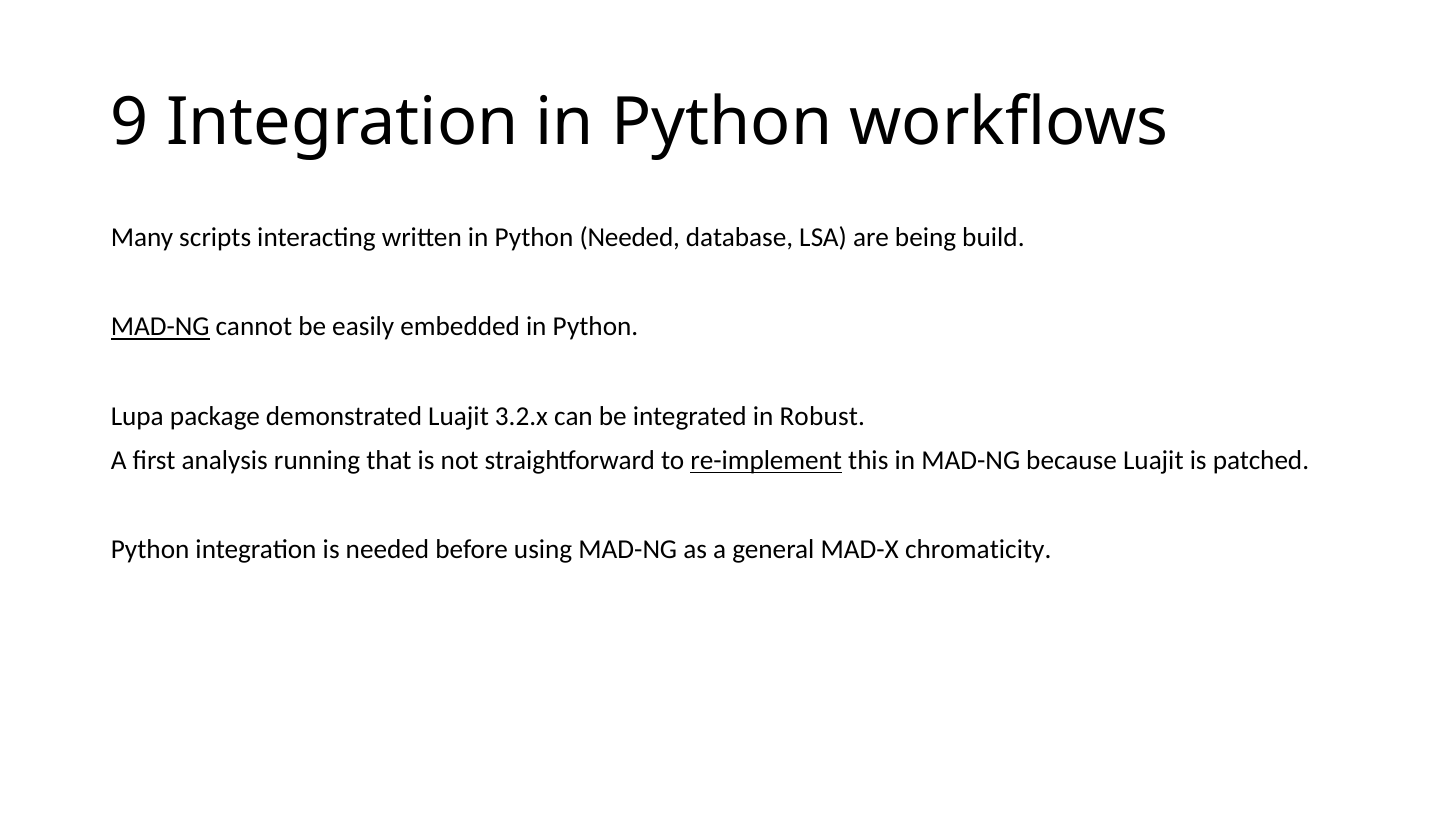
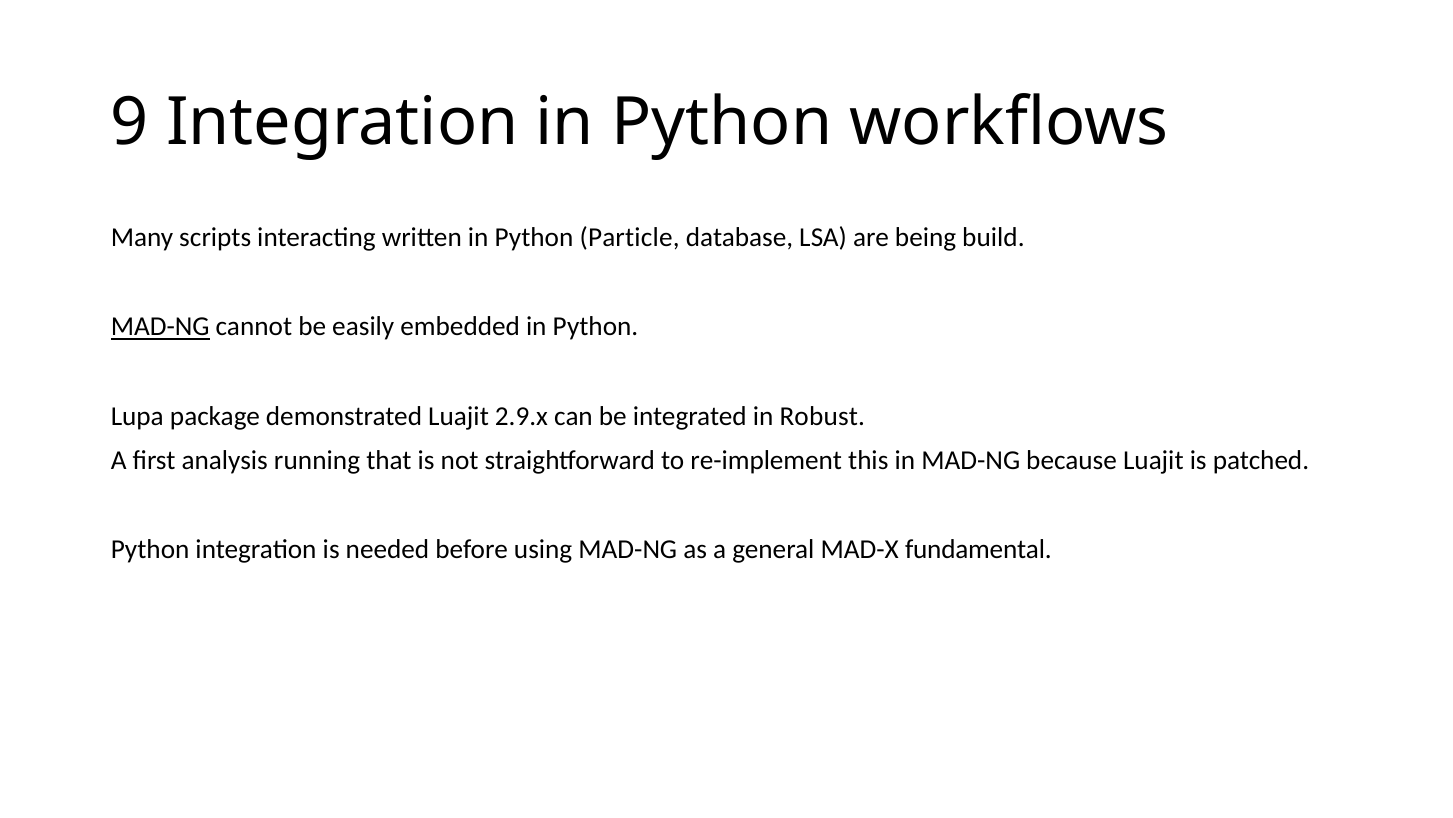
Python Needed: Needed -> Particle
3.2.x: 3.2.x -> 2.9.x
re-implement underline: present -> none
chromaticity: chromaticity -> fundamental
